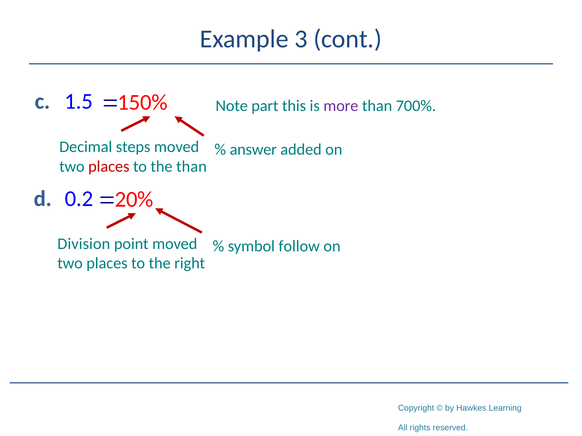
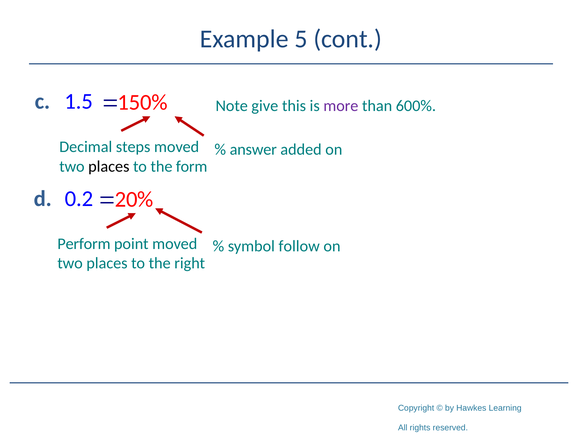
3: 3 -> 5
part: part -> give
700%: 700% -> 600%
places at (109, 167) colour: red -> black
the than: than -> form
Division: Division -> Perform
